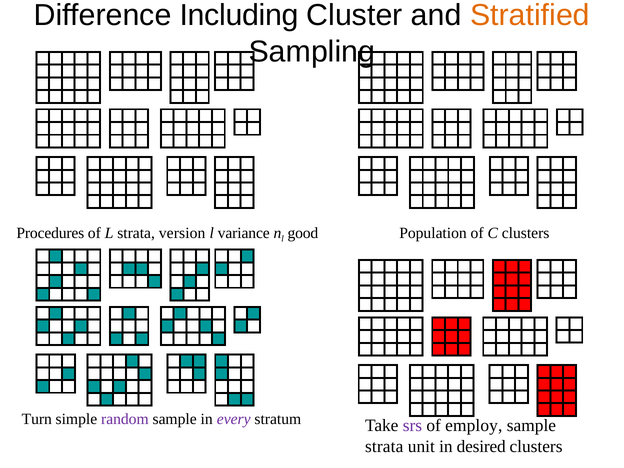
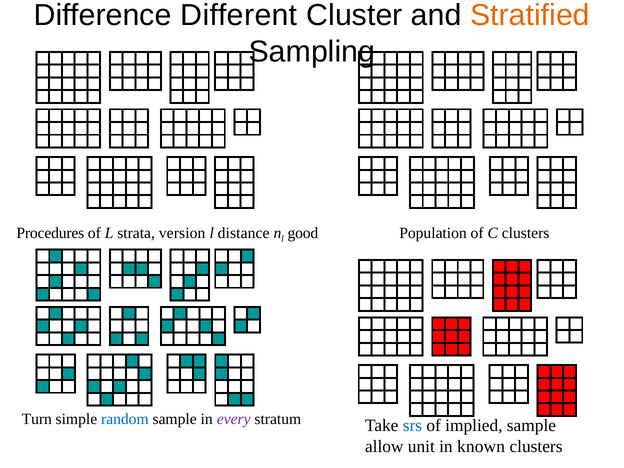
Including: Including -> Different
variance: variance -> distance
random colour: purple -> blue
srs colour: purple -> blue
employ: employ -> implied
strata at (384, 446): strata -> allow
desired: desired -> known
